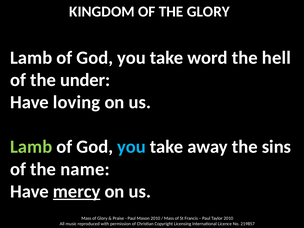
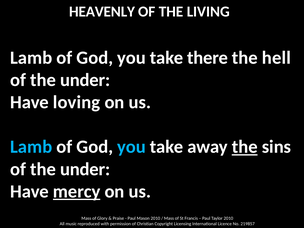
KINGDOM: KINGDOM -> HEAVENLY
THE GLORY: GLORY -> LIVING
word: word -> there
Lamb at (31, 147) colour: light green -> light blue
the at (245, 147) underline: none -> present
name at (85, 169): name -> under
